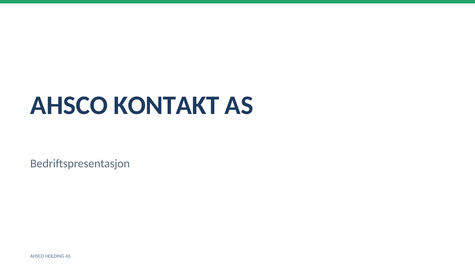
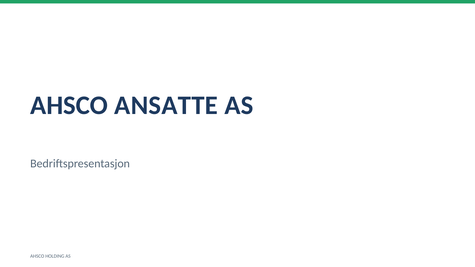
KONTAKT: KONTAKT -> ANSATTE
